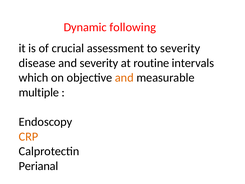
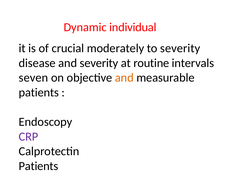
following: following -> individual
assessment: assessment -> moderately
which: which -> seven
multiple at (39, 92): multiple -> patients
CRP colour: orange -> purple
Perianal at (39, 166): Perianal -> Patients
